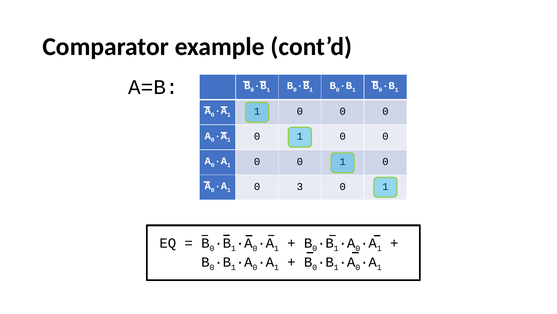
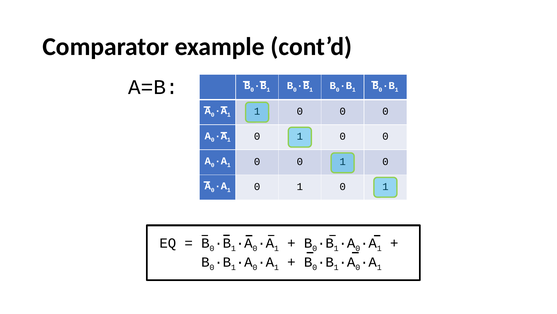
3 at (300, 186): 3 -> 1
